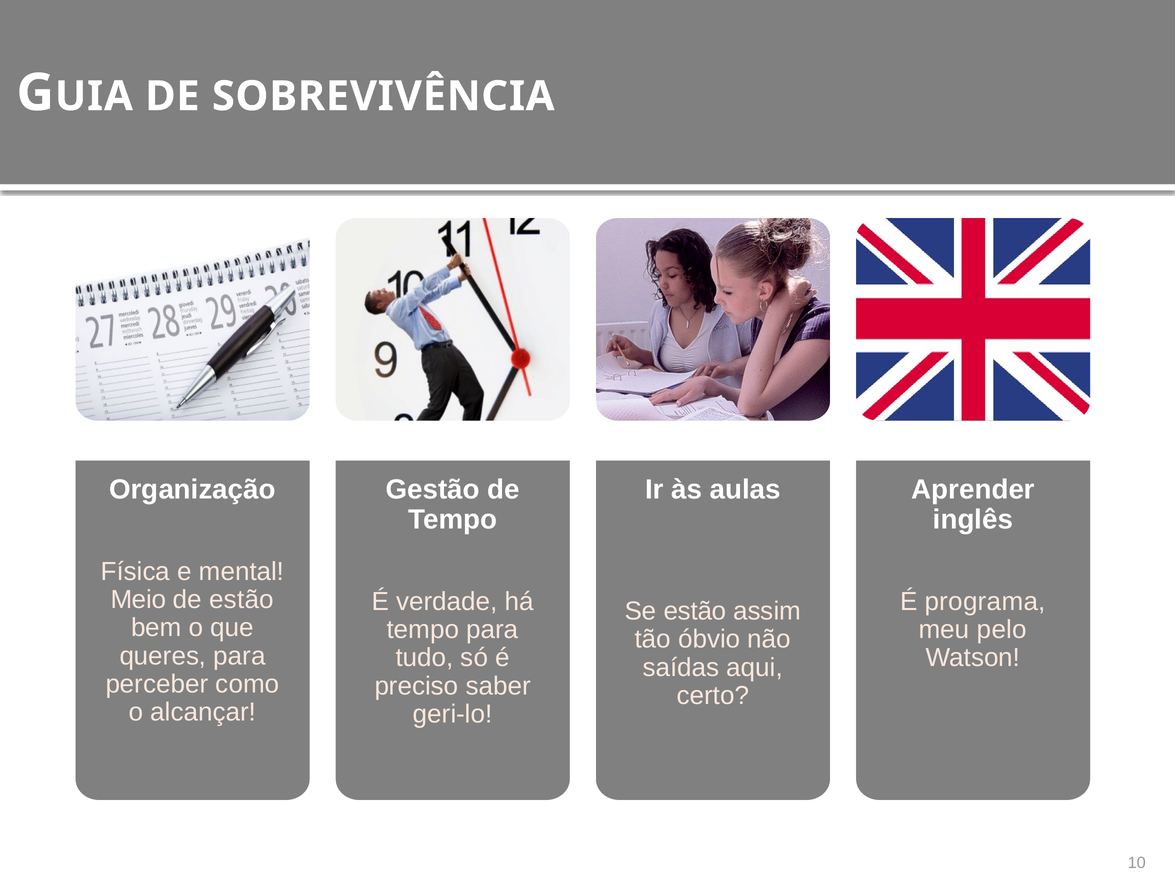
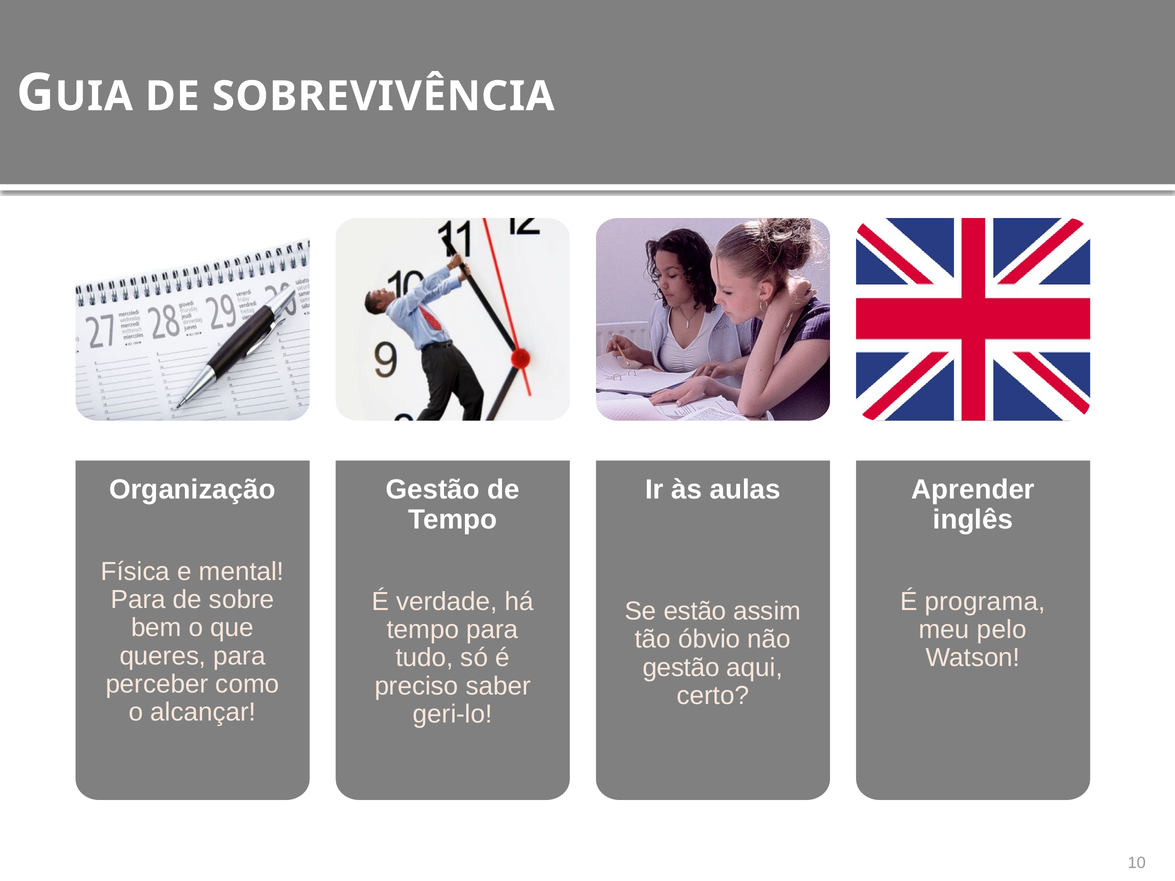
Meio at (138, 600): Meio -> Para
de estão: estão -> sobre
saídas at (681, 668): saídas -> gestão
